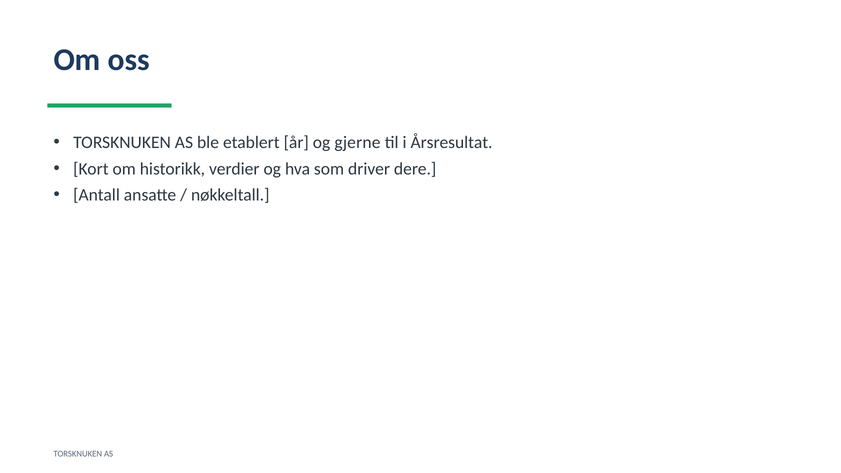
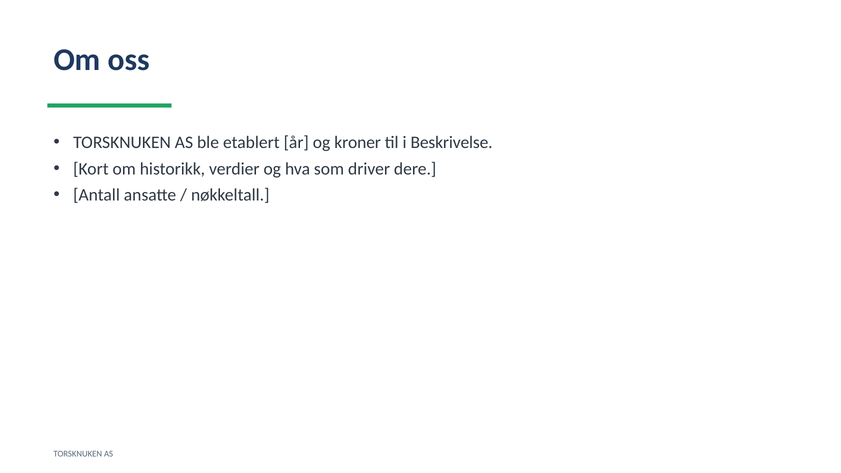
gjerne: gjerne -> kroner
Årsresultat: Årsresultat -> Beskrivelse
